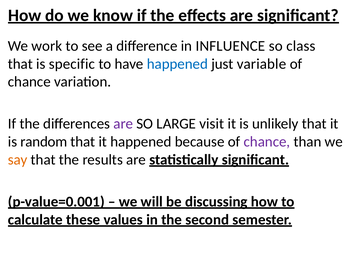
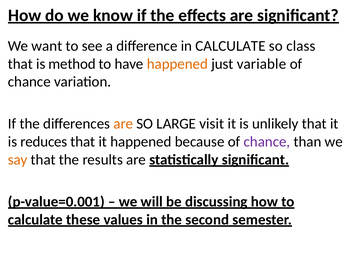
work: work -> want
in INFLUENCE: INFLUENCE -> CALCULATE
specific: specific -> method
happened at (177, 64) colour: blue -> orange
are at (123, 124) colour: purple -> orange
random: random -> reduces
